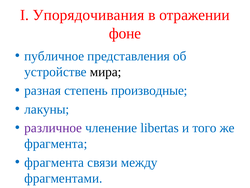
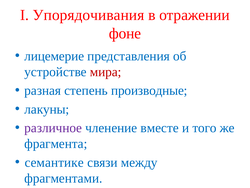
публичное: публичное -> лицемерие
мира colour: black -> red
libertas: libertas -> вместе
фрагмента at (54, 162): фрагмента -> семантике
